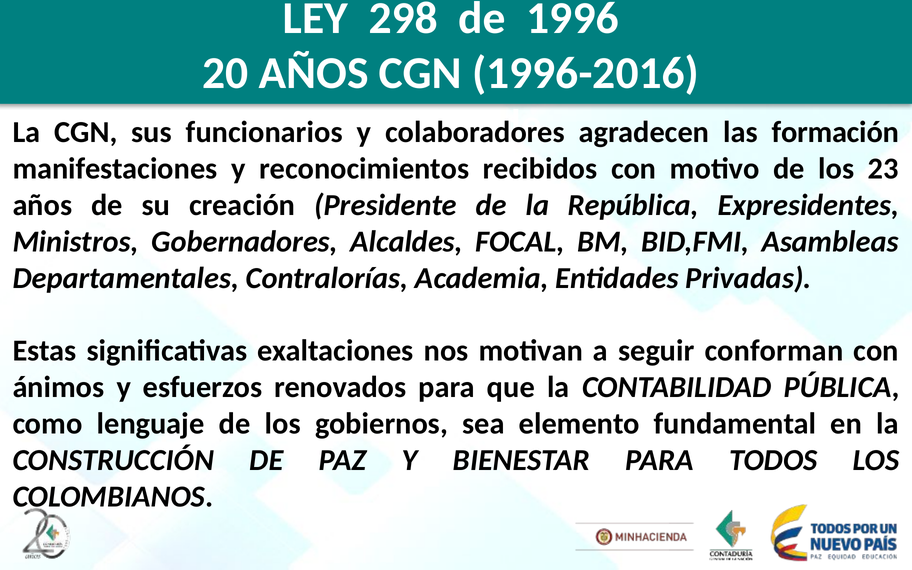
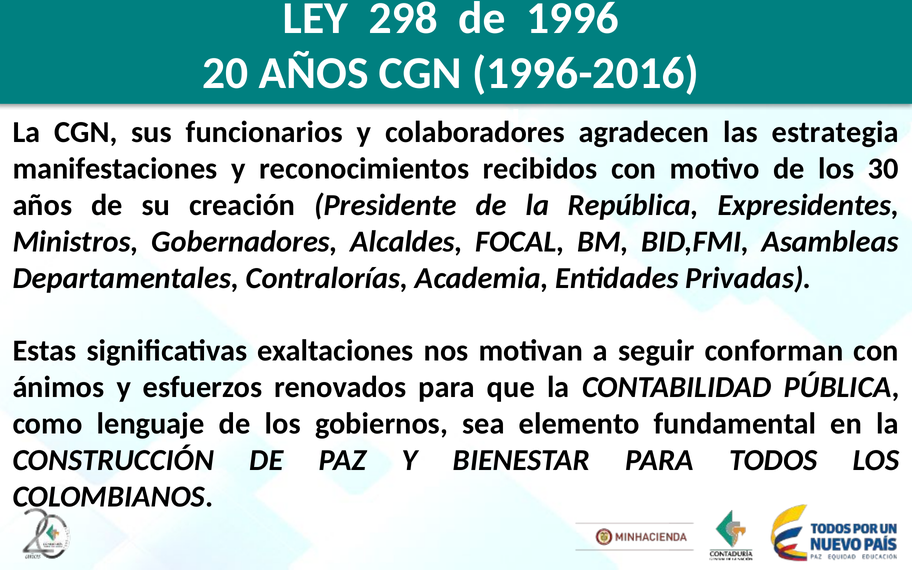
formación: formación -> estrategia
23: 23 -> 30
